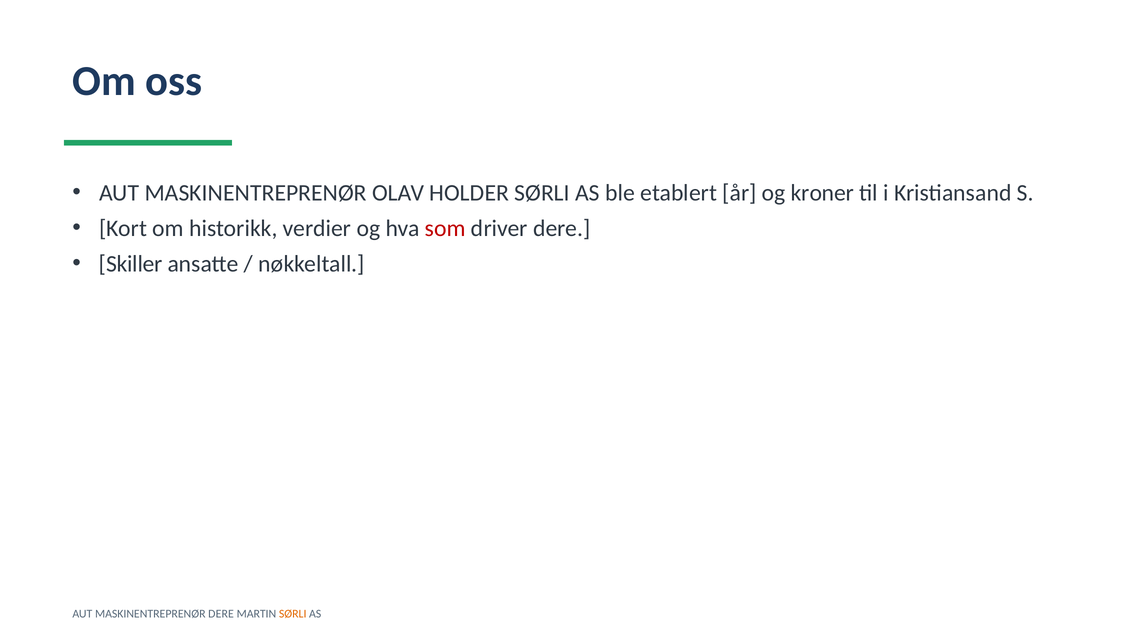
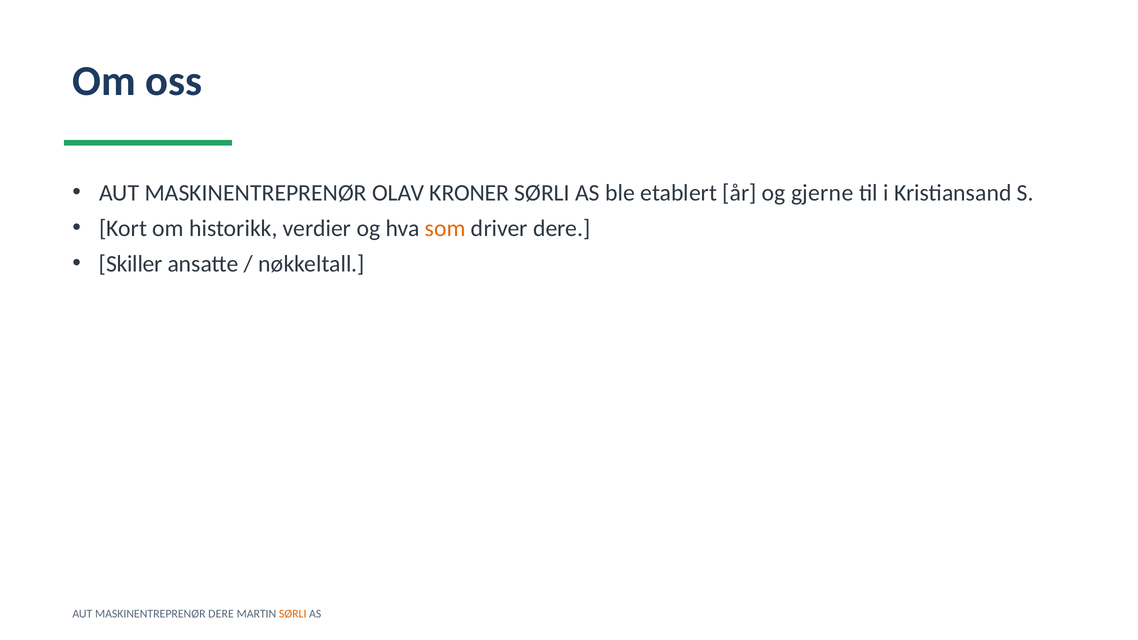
HOLDER: HOLDER -> KRONER
kroner: kroner -> gjerne
som colour: red -> orange
